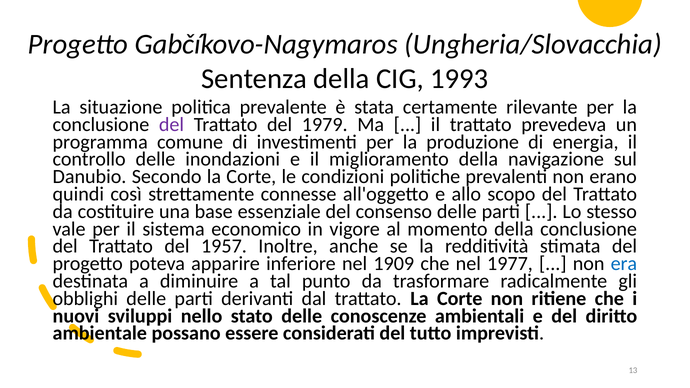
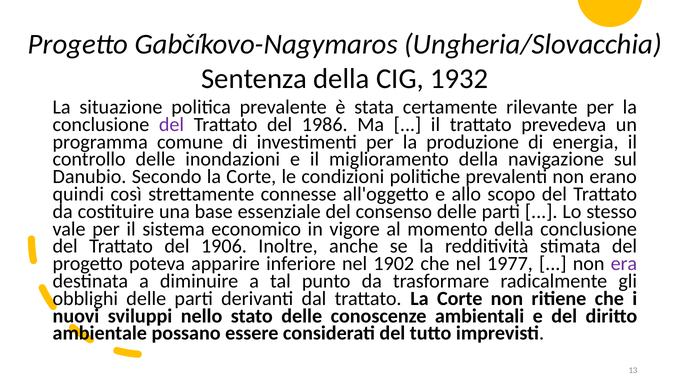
1993: 1993 -> 1932
1979: 1979 -> 1986
1957: 1957 -> 1906
1909: 1909 -> 1902
era colour: blue -> purple
